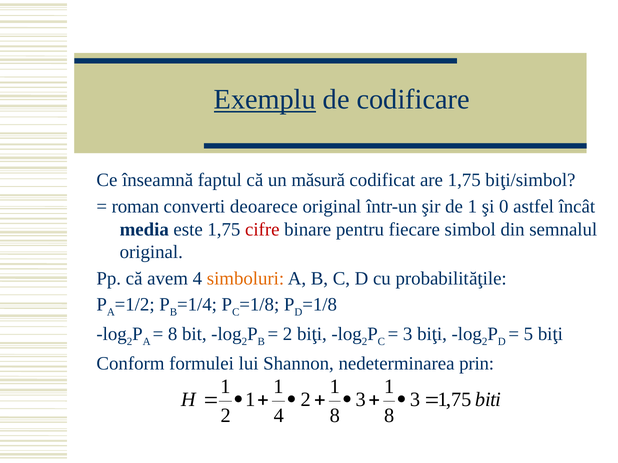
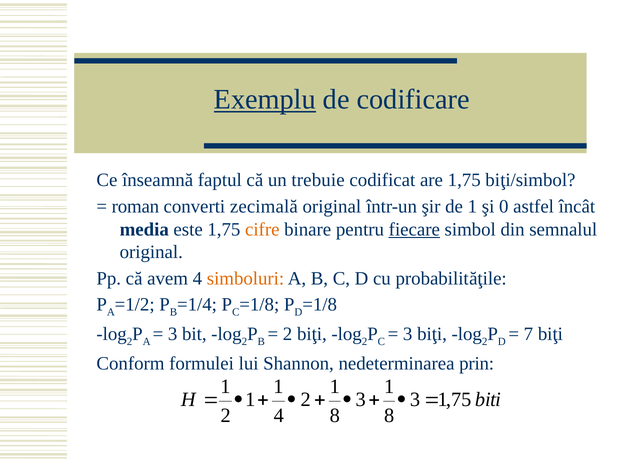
măsură: măsură -> trebuie
deoarece: deoarece -> zecimală
cifre colour: red -> orange
fiecare underline: none -> present
8 at (173, 335): 8 -> 3
5: 5 -> 7
